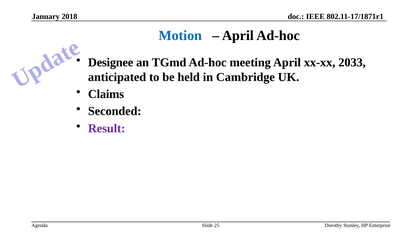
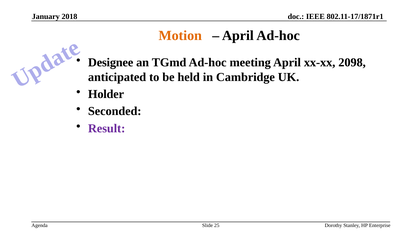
Motion colour: blue -> orange
2033: 2033 -> 2098
Claims: Claims -> Holder
